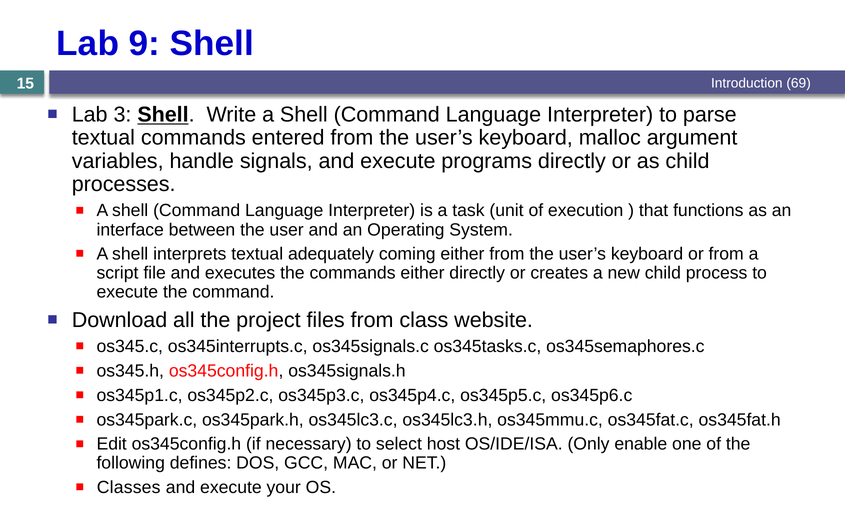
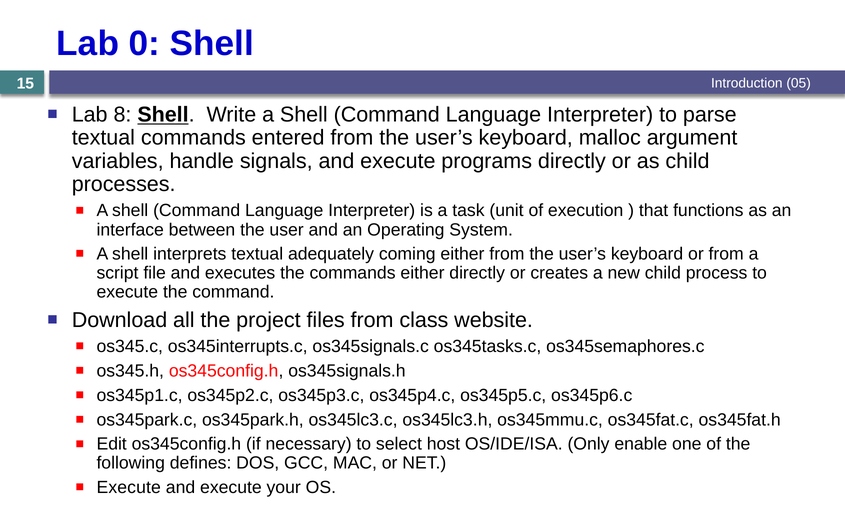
9: 9 -> 0
69: 69 -> 05
3: 3 -> 8
Classes at (129, 488): Classes -> Execute
